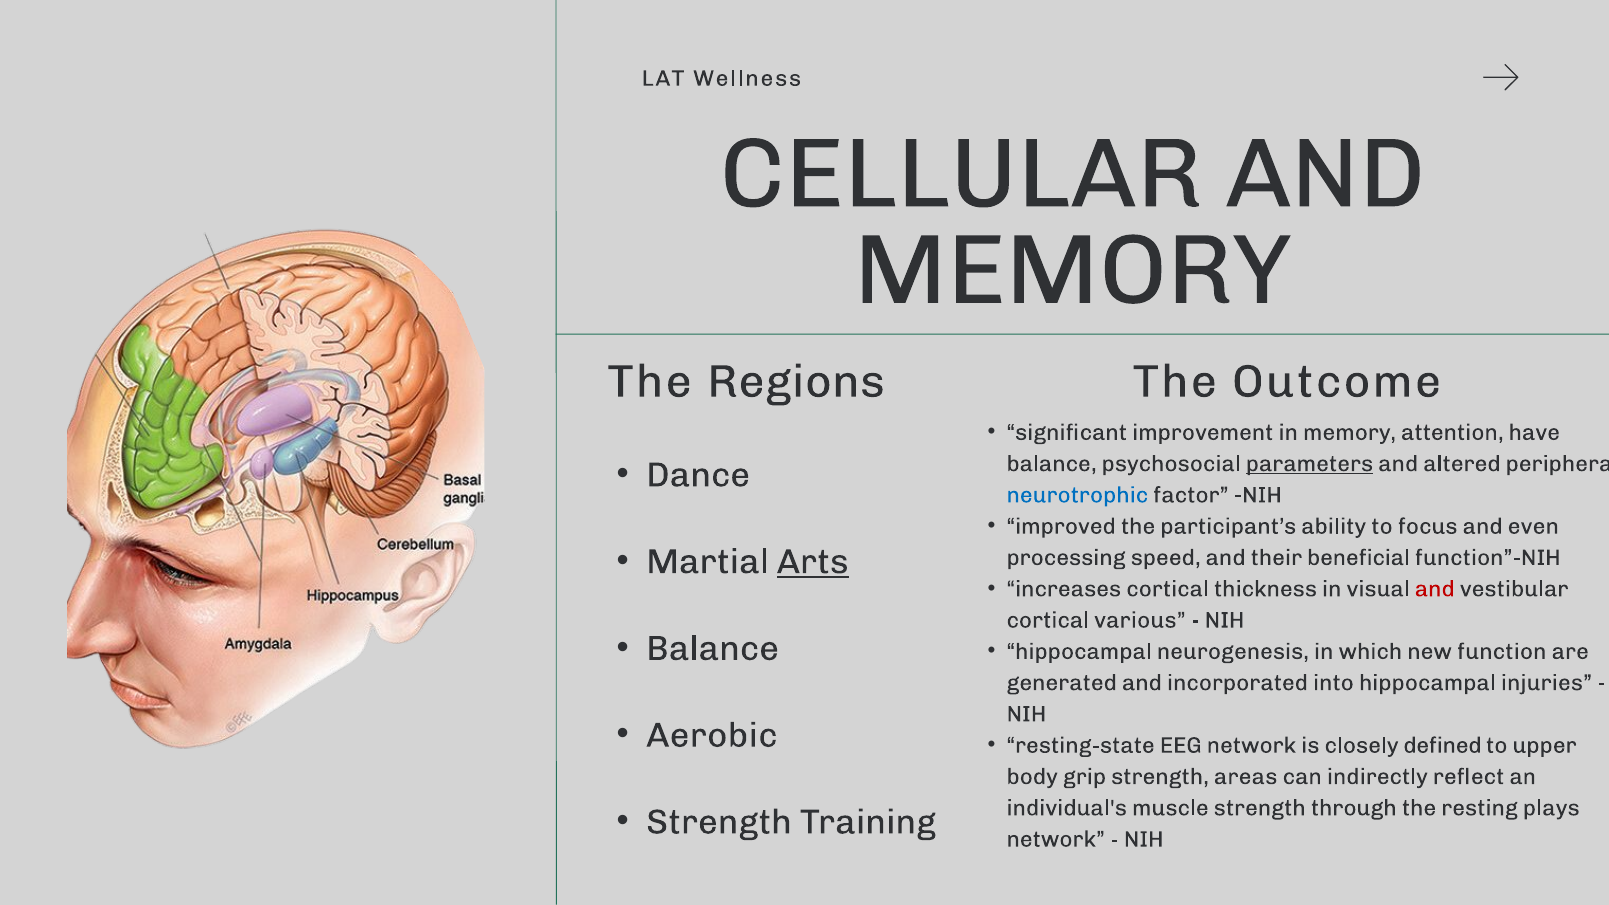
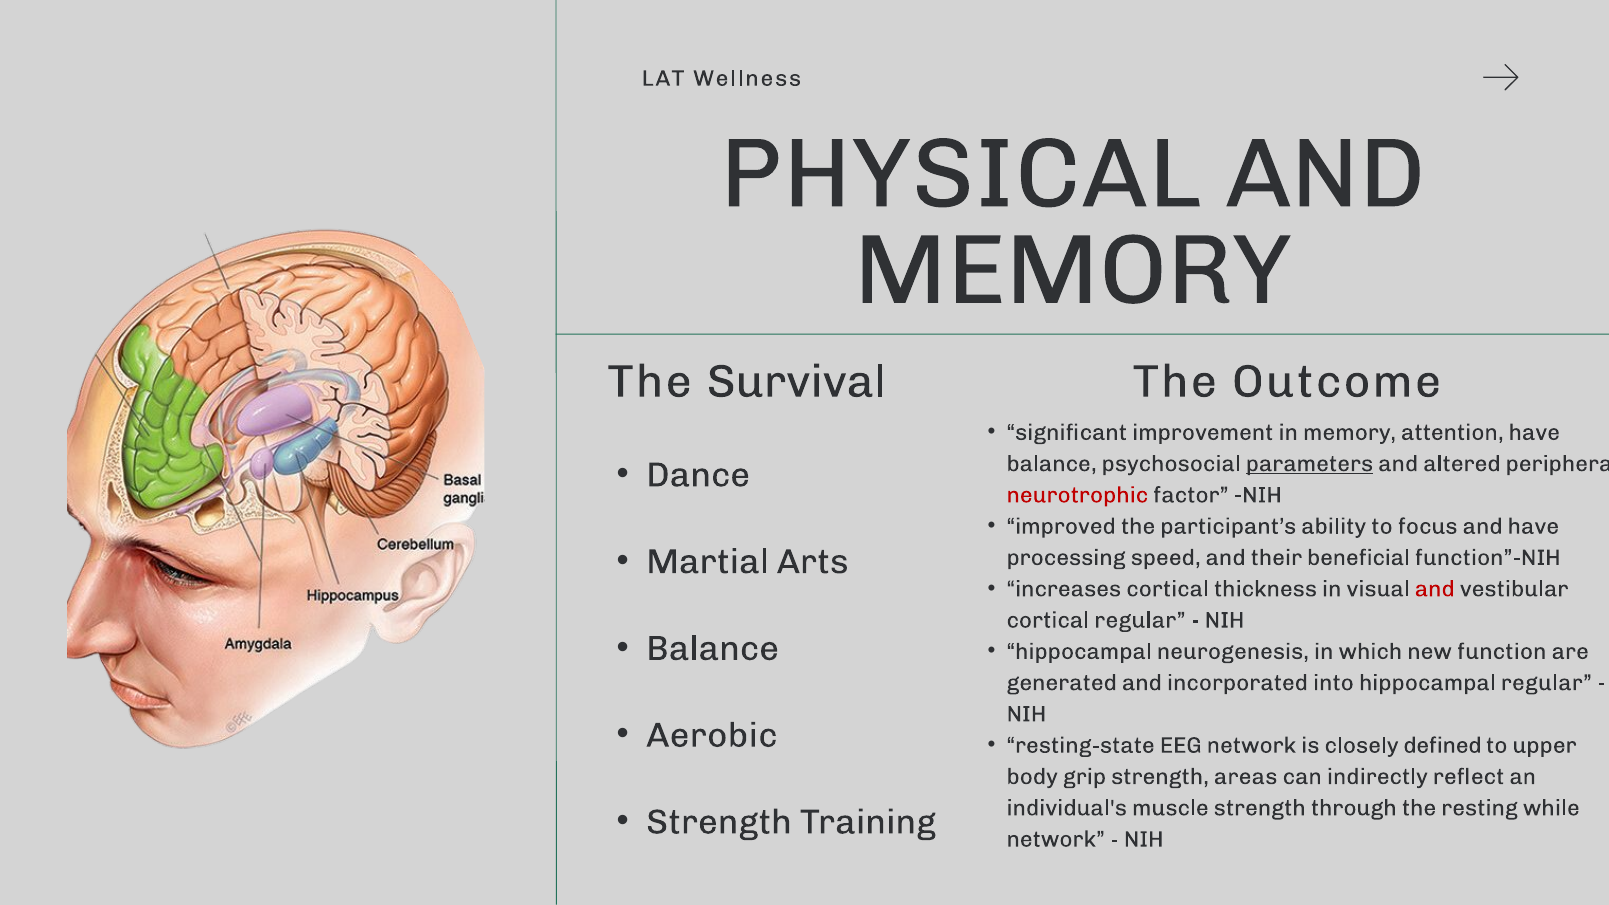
CELLULAR: CELLULAR -> PHYSICAL
Regions: Regions -> Survival
neurotrophic colour: blue -> red
and even: even -> have
Arts underline: present -> none
cortical various: various -> regular
hippocampal injuries: injuries -> regular
plays: plays -> while
